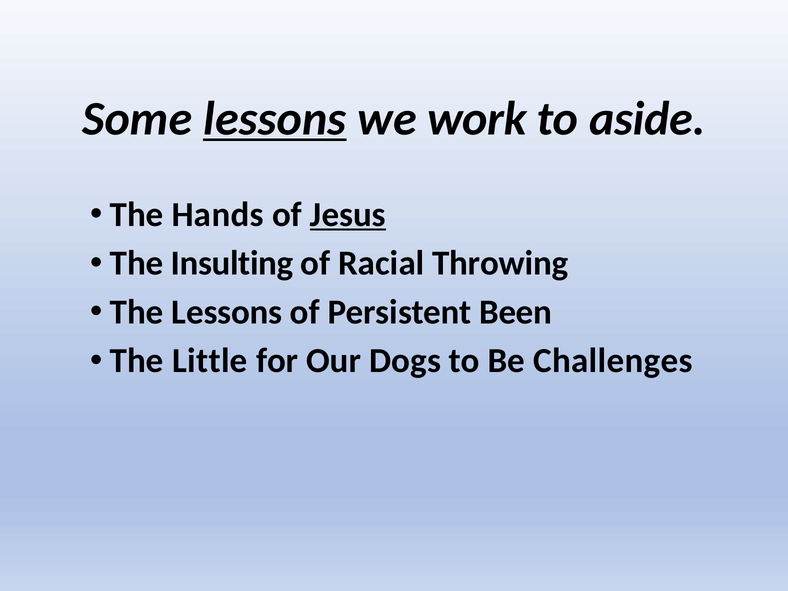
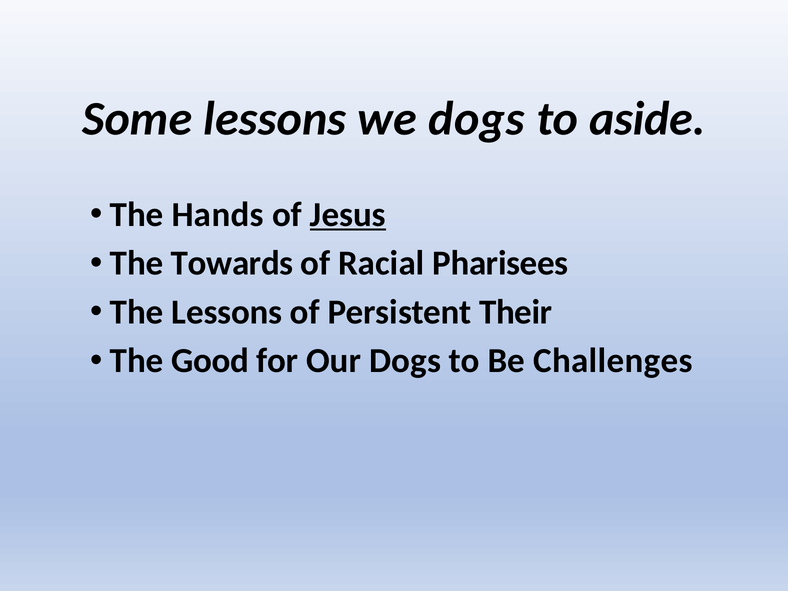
lessons at (275, 119) underline: present -> none
we work: work -> dogs
Insulting: Insulting -> Towards
Throwing: Throwing -> Pharisees
Been: Been -> Their
Little: Little -> Good
